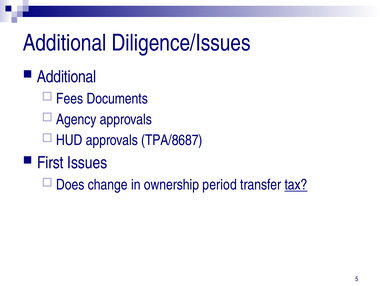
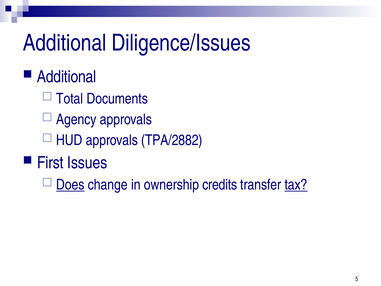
Fees: Fees -> Total
TPA/8687: TPA/8687 -> TPA/2882
Does underline: none -> present
period: period -> credits
